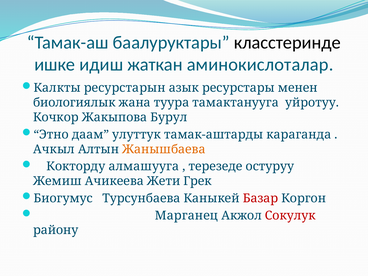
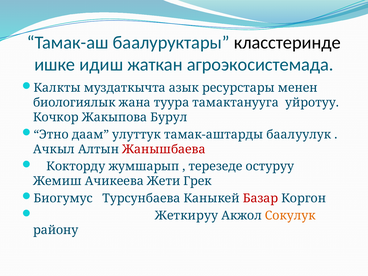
аминокислоталар: аминокислоталар -> агроэкосистемада
ресурстарын: ресурстарын -> муздаткычта
караганда: караганда -> баалуулук
Жанышбаева colour: orange -> red
алмашууга: алмашууга -> жумшарып
Марганец: Марганец -> Жеткируу
Сокулук colour: red -> orange
